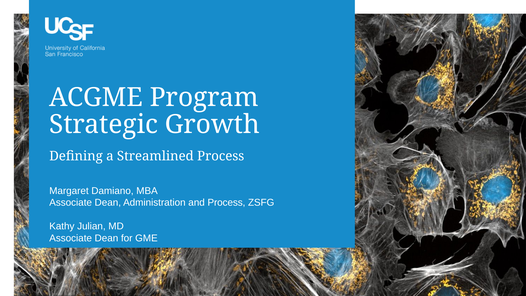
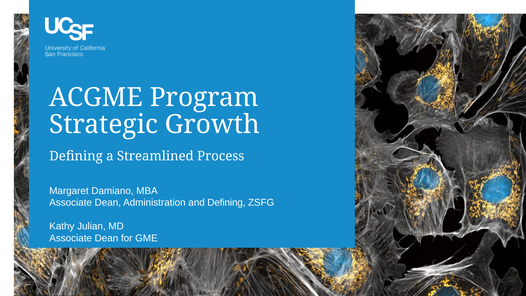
and Process: Process -> Defining
